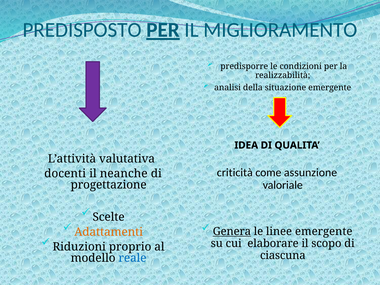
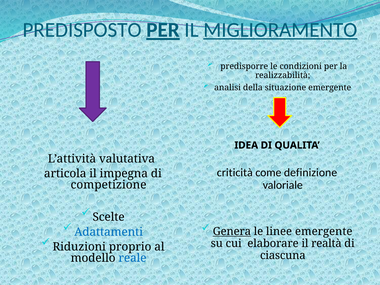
MIGLIORAMENTO underline: none -> present
assunzione: assunzione -> definizione
docenti: docenti -> articola
neanche: neanche -> impegna
progettazione: progettazione -> competizione
Adattamenti colour: orange -> blue
scopo: scopo -> realtà
